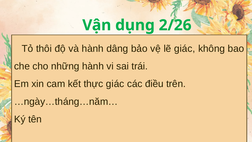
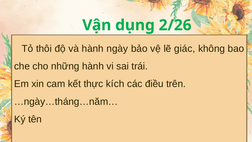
dâng: dâng -> ngày
thực giác: giác -> kích
